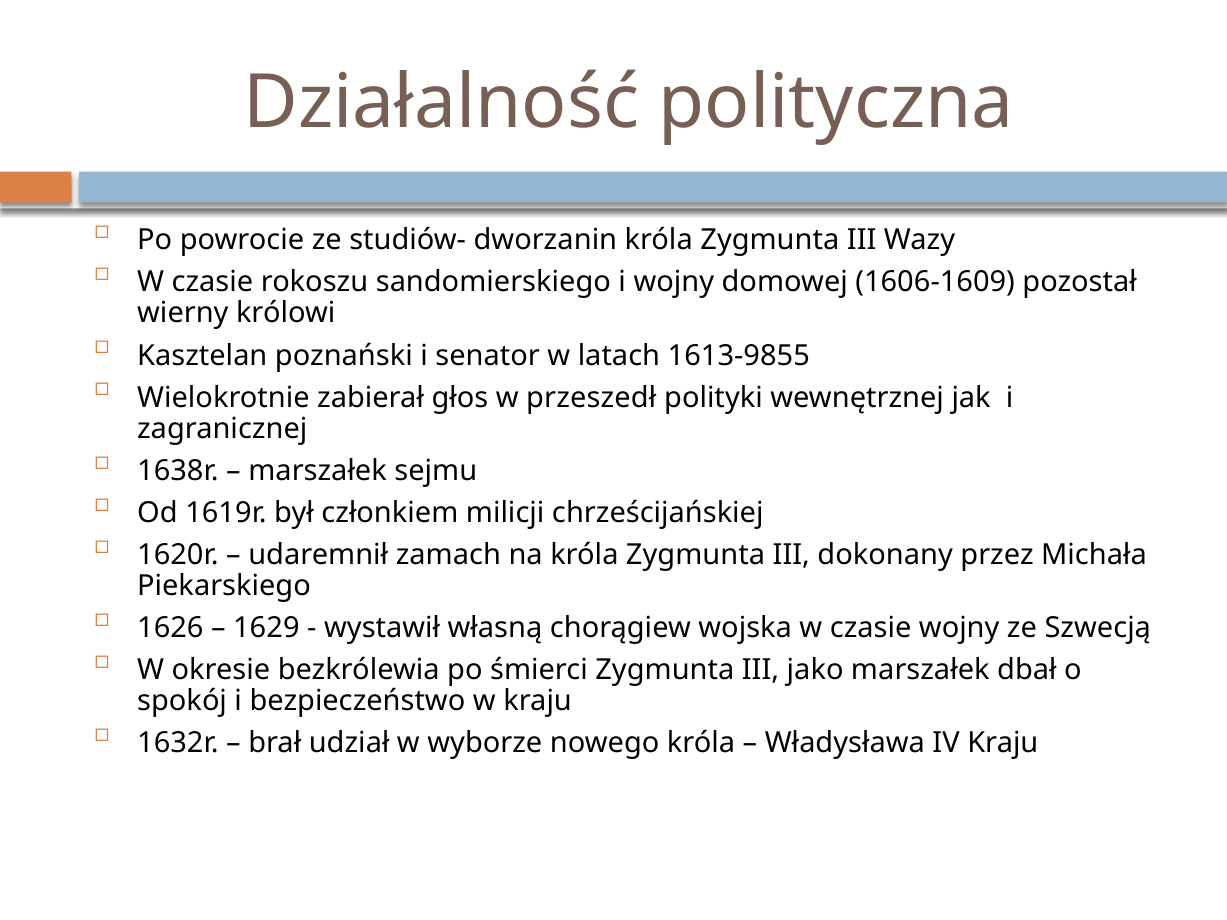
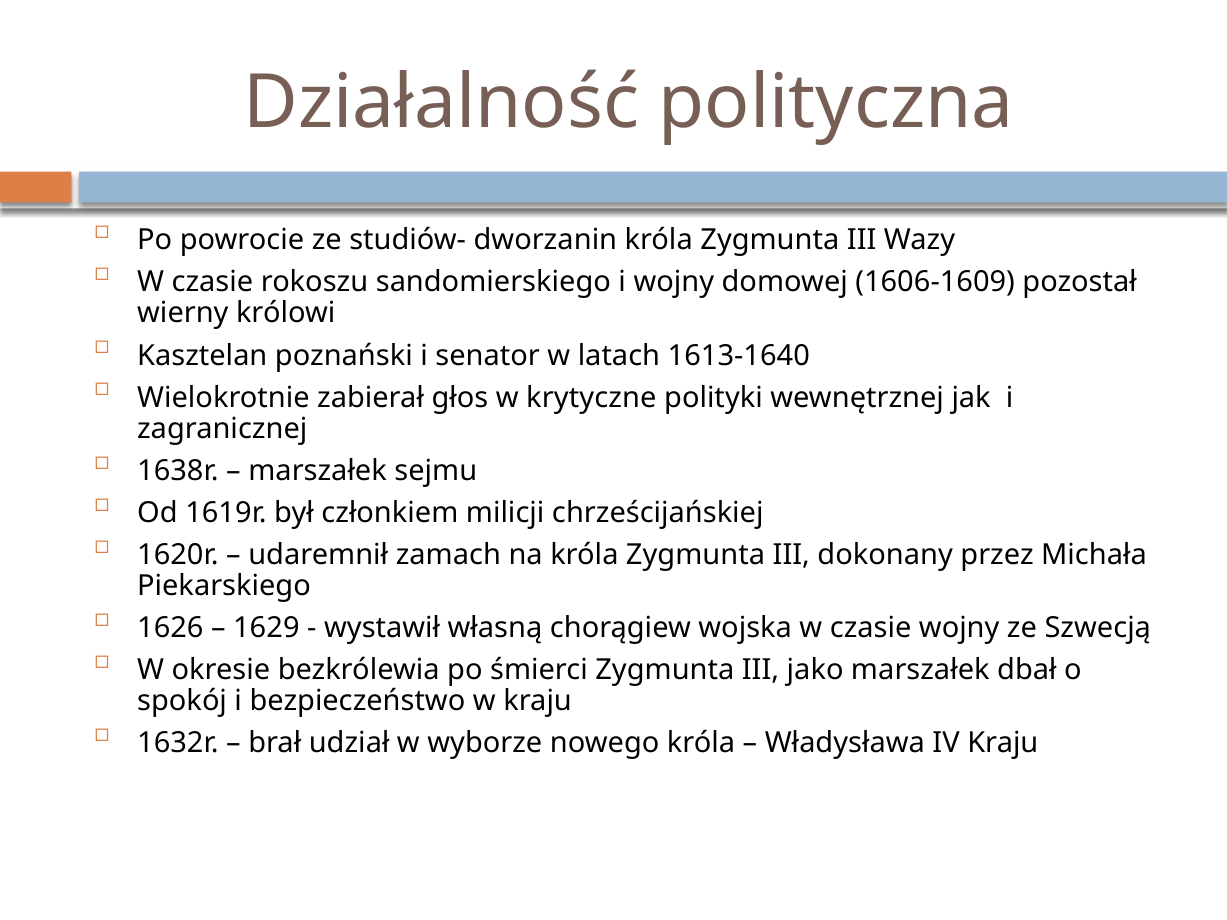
1613-9855: 1613-9855 -> 1613-1640
przeszedł: przeszedł -> krytyczne
